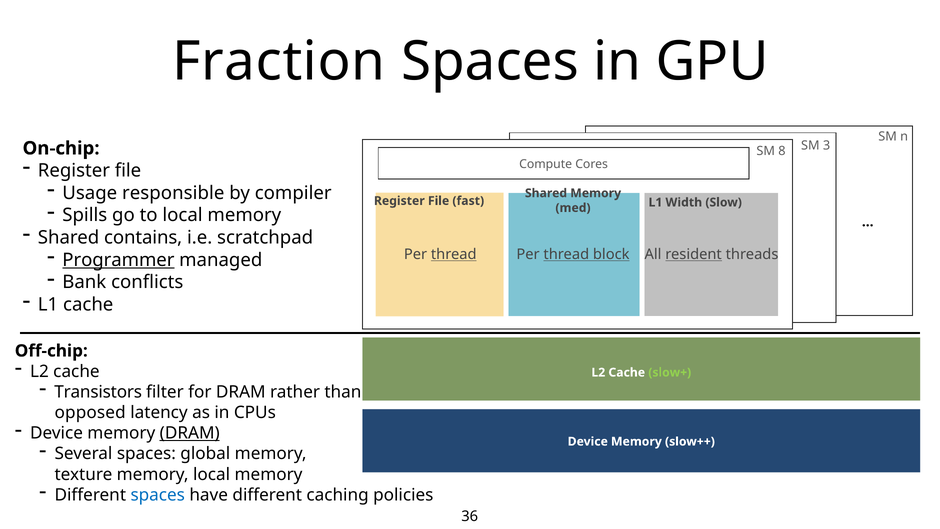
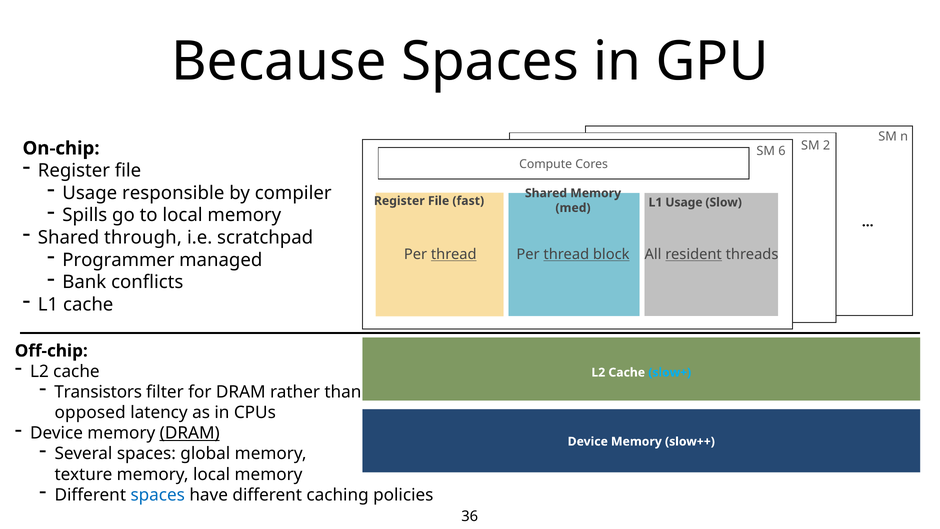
Fraction: Fraction -> Because
3: 3 -> 2
8: 8 -> 6
L1 Width: Width -> Usage
contains: contains -> through
Programmer underline: present -> none
slow+ colour: light green -> light blue
